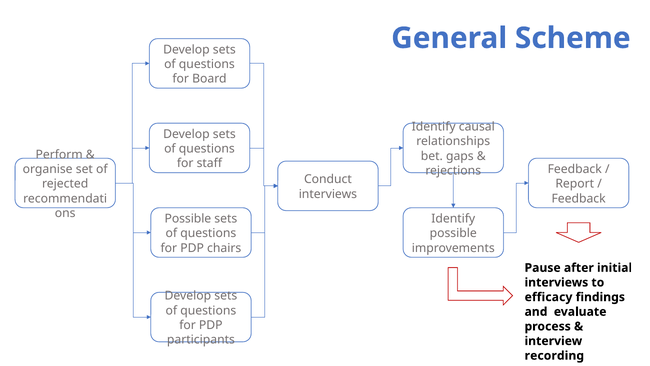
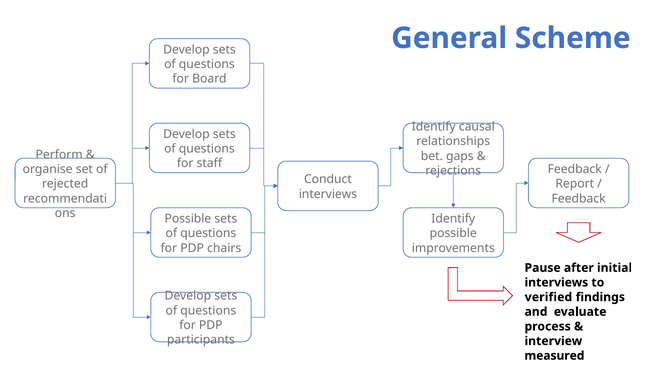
efficacy: efficacy -> verified
recording: recording -> measured
